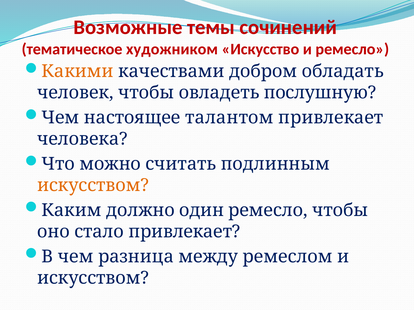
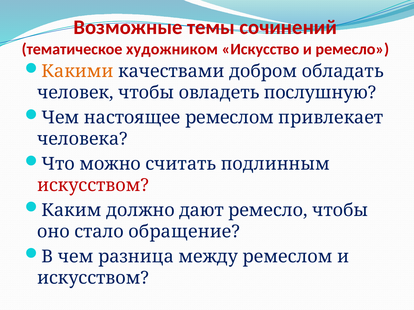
настоящее талантом: талантом -> ремеслом
искусством at (93, 186) colour: orange -> red
один: один -> дают
стало привлекает: привлекает -> обращение
